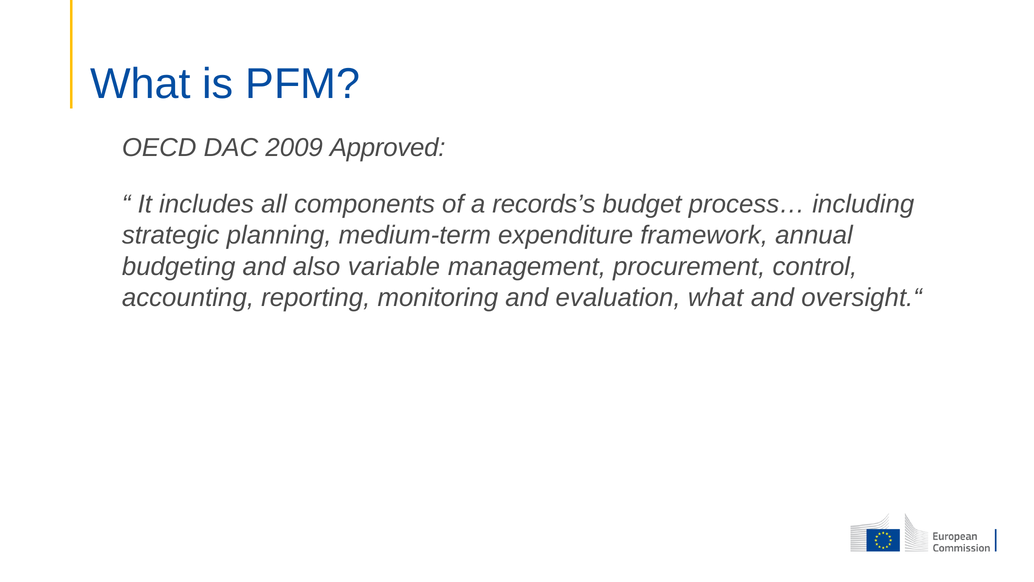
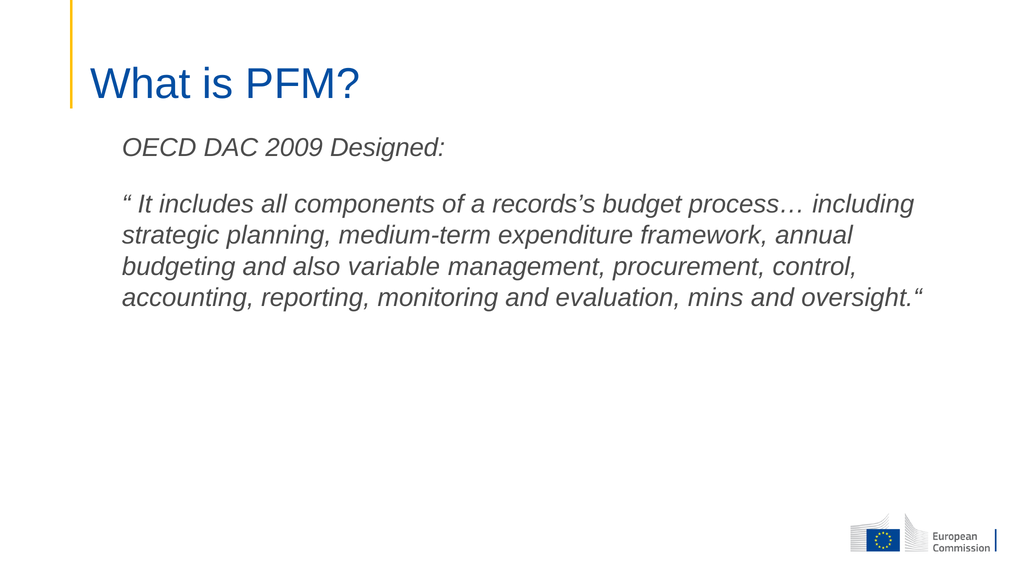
Approved: Approved -> Designed
evaluation what: what -> mins
